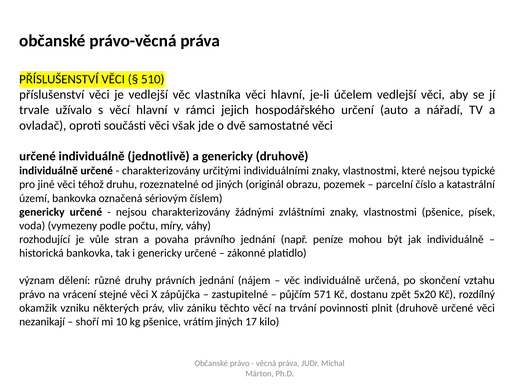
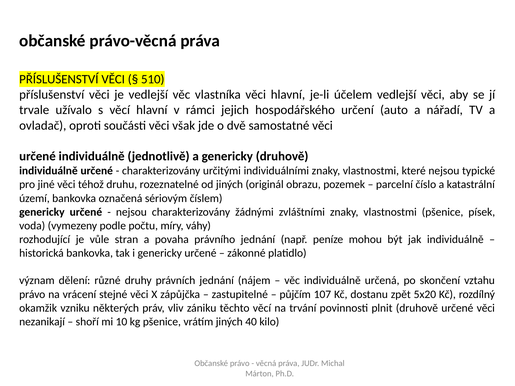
571: 571 -> 107
17: 17 -> 40
